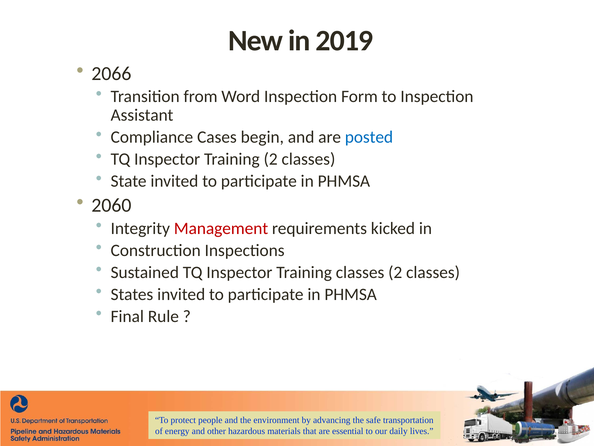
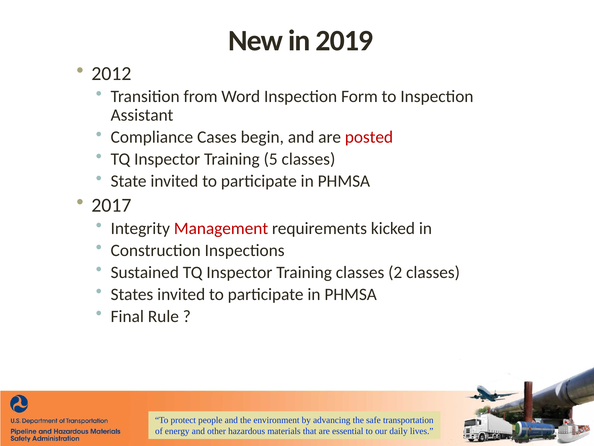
2066: 2066 -> 2012
posted colour: blue -> red
Training 2: 2 -> 5
2060: 2060 -> 2017
